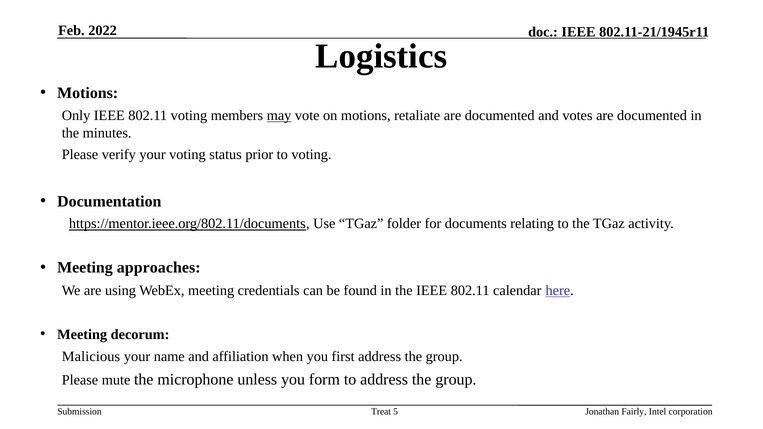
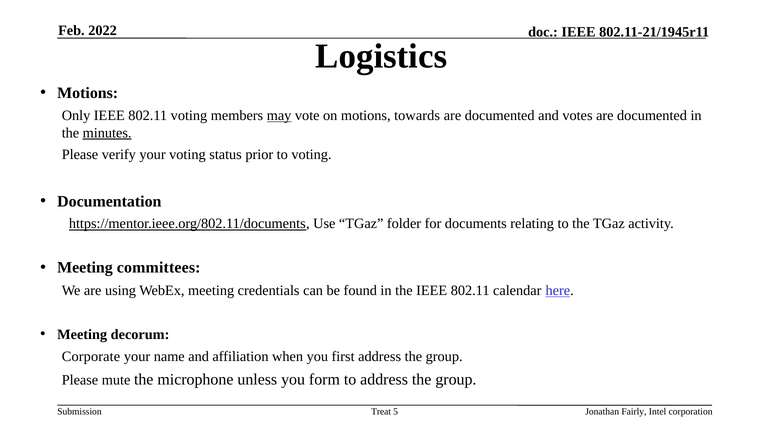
retaliate: retaliate -> towards
minutes underline: none -> present
approaches: approaches -> committees
Malicious: Malicious -> Corporate
